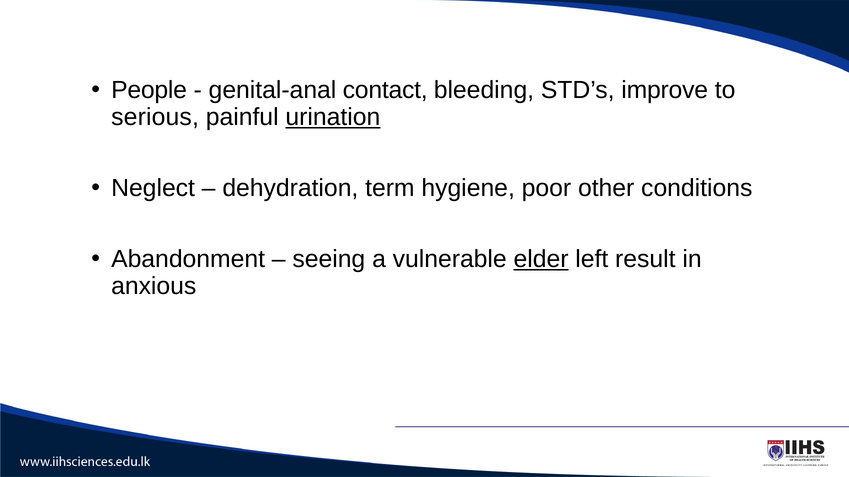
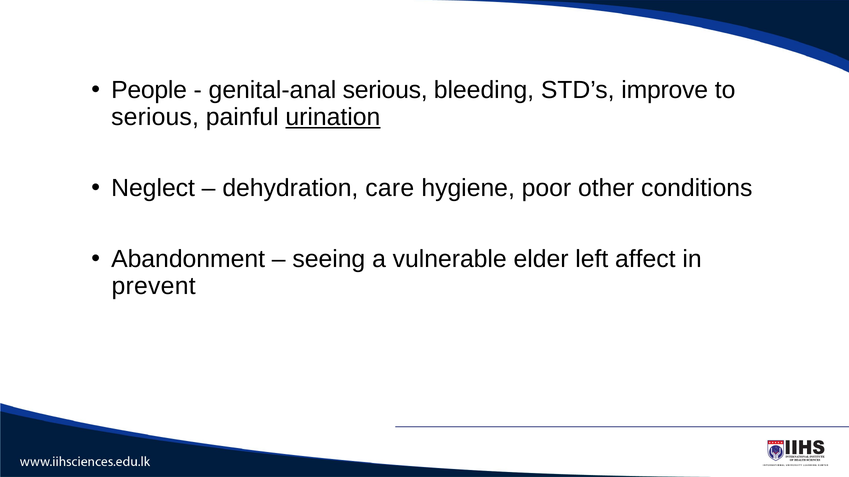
genital-anal contact: contact -> serious
term: term -> care
elder underline: present -> none
result: result -> affect
anxious: anxious -> prevent
